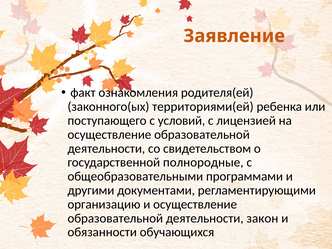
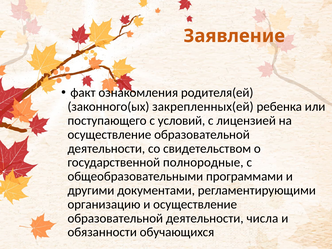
территориями(ей: территориями(ей -> закрепленных(ей
закон: закон -> числа
